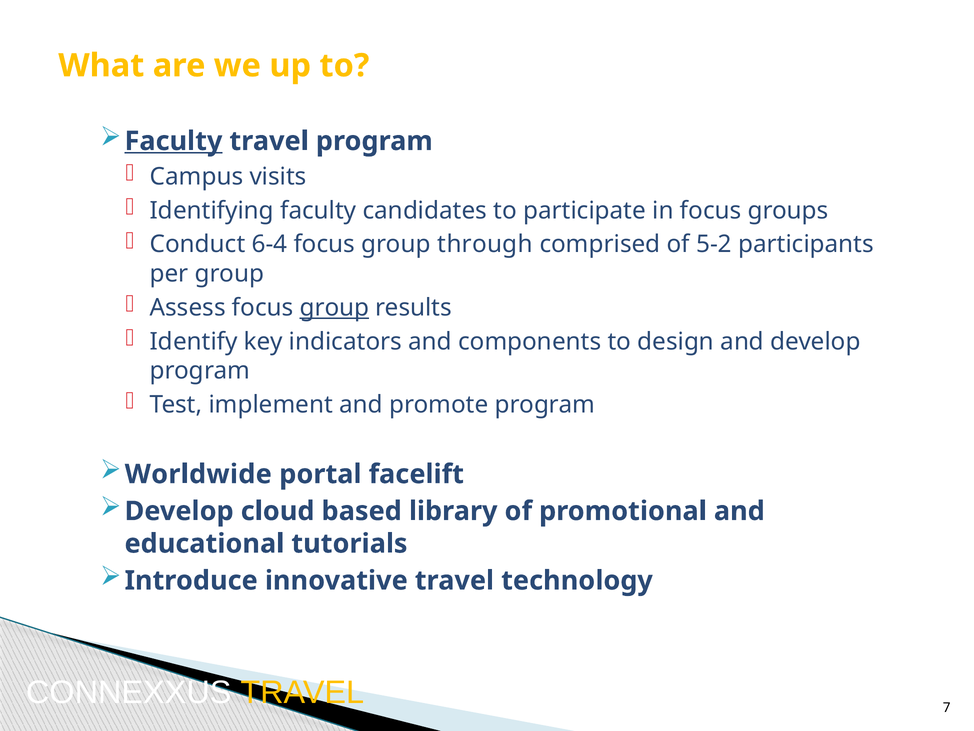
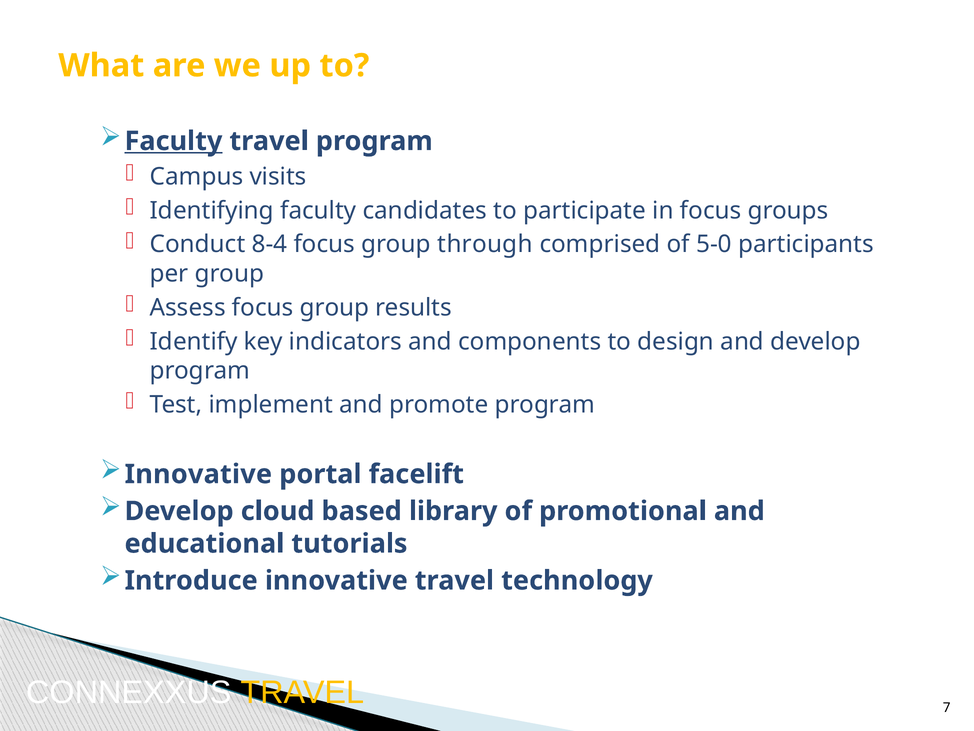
6-4: 6-4 -> 8-4
5-2: 5-2 -> 5-0
group at (334, 307) underline: present -> none
Worldwide at (198, 474): Worldwide -> Innovative
